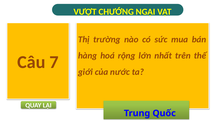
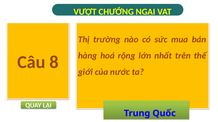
7: 7 -> 8
